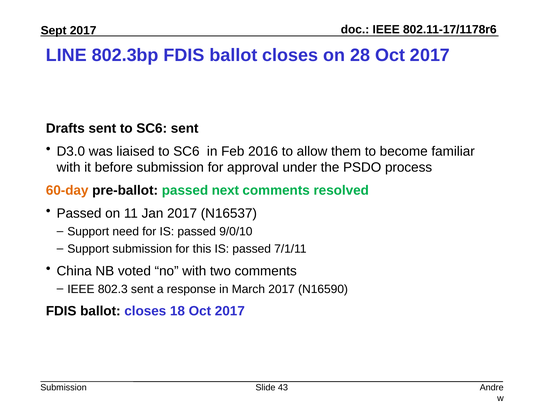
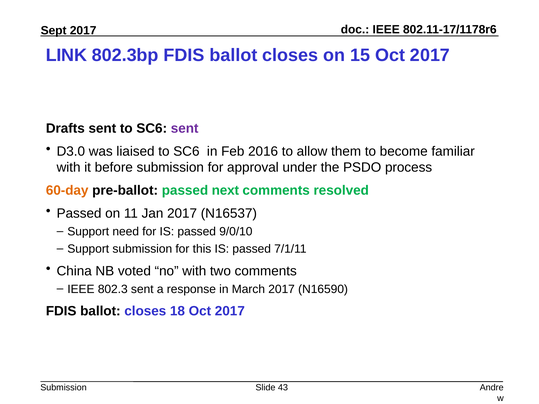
LINE: LINE -> LINK
28: 28 -> 15
sent at (185, 129) colour: black -> purple
